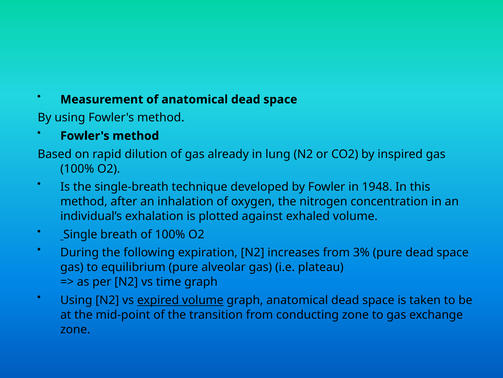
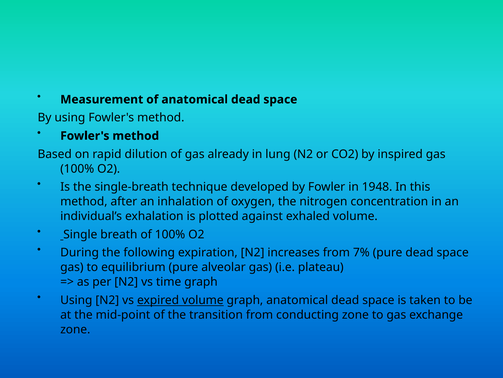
3%: 3% -> 7%
